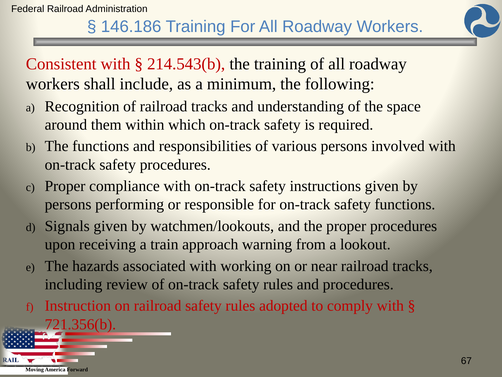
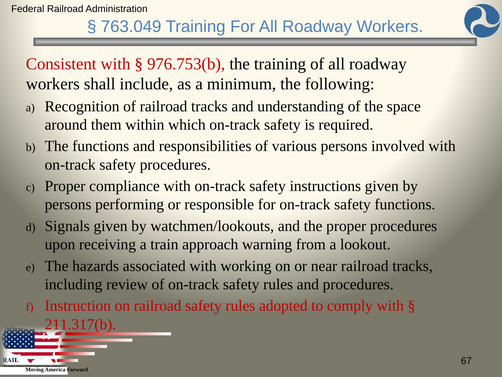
146.186: 146.186 -> 763.049
214.543(b: 214.543(b -> 976.753(b
721.356(b: 721.356(b -> 211.317(b
